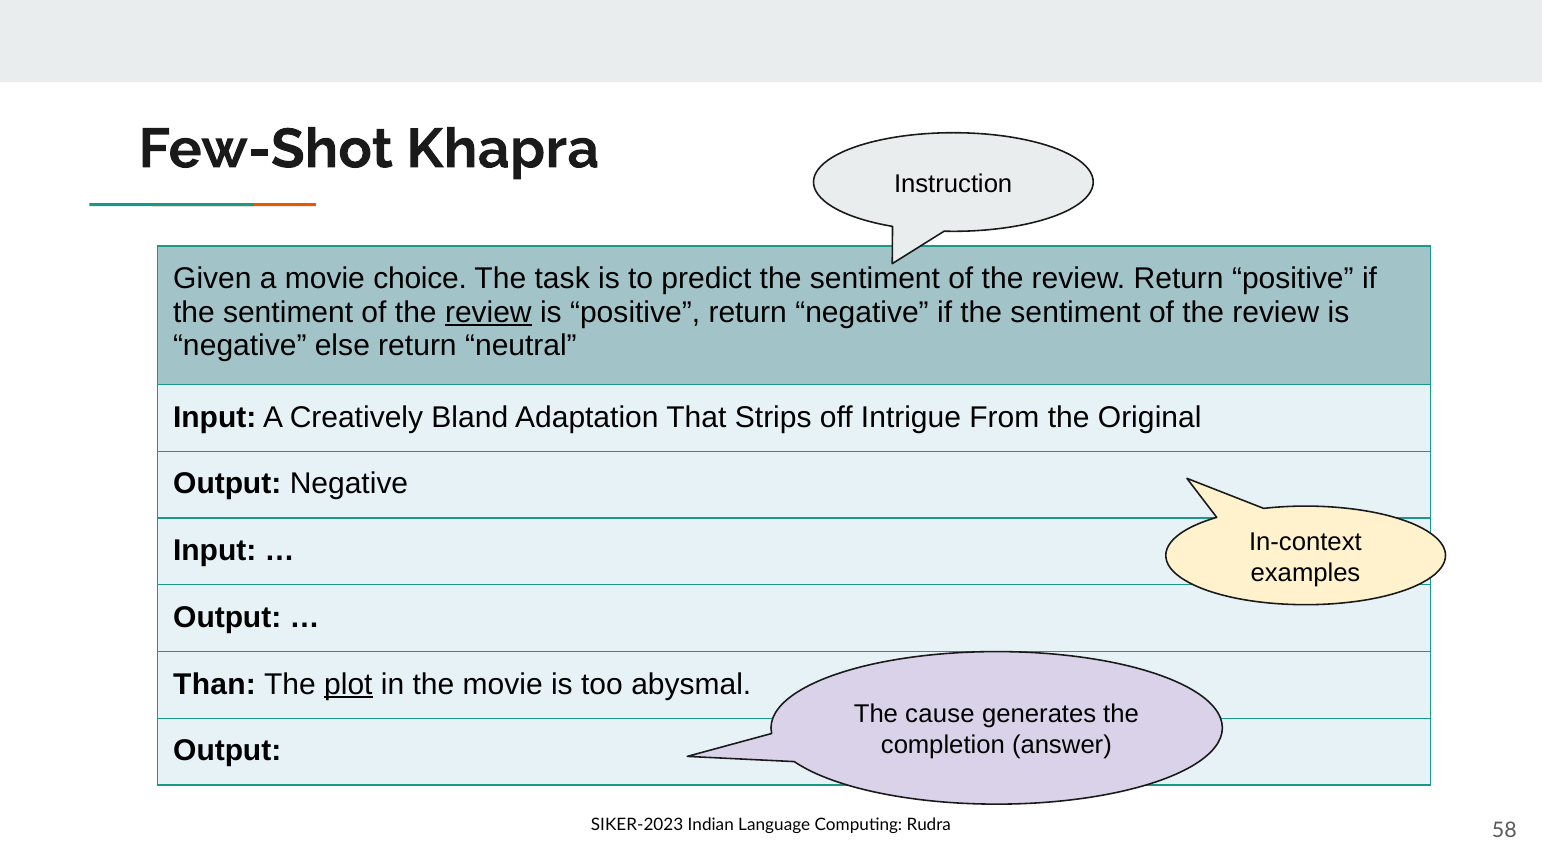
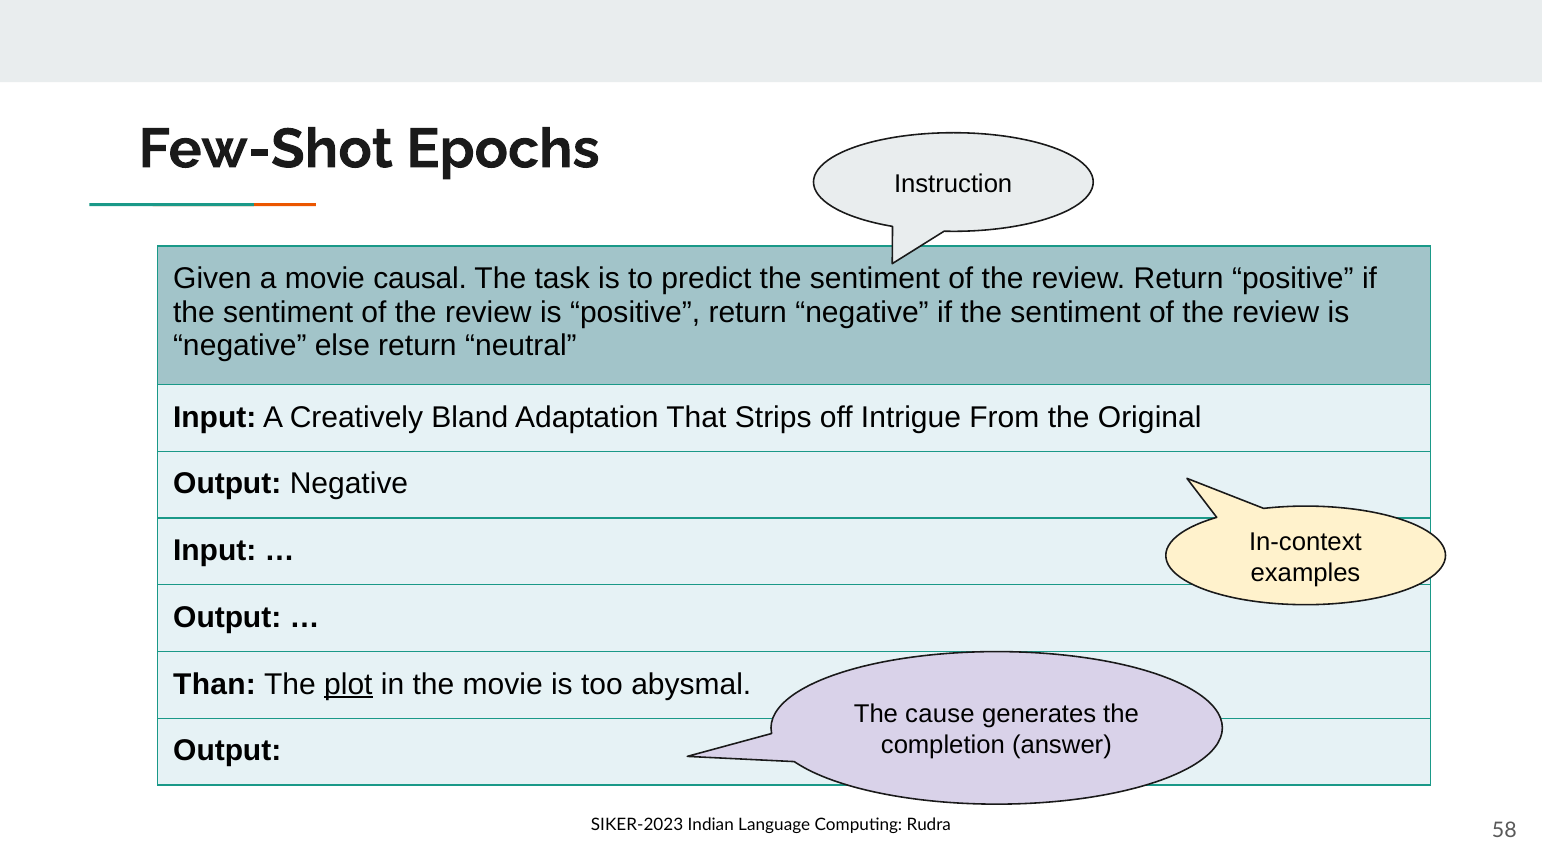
Khapra: Khapra -> Epochs
choice: choice -> causal
review at (488, 312) underline: present -> none
